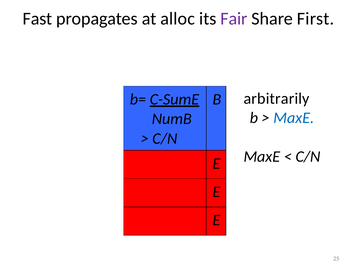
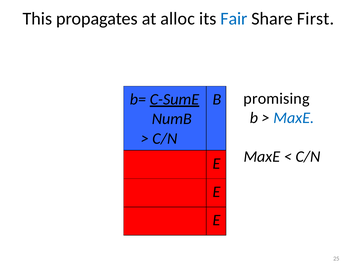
Fast: Fast -> This
Fair colour: purple -> blue
arbitrarily: arbitrarily -> promising
